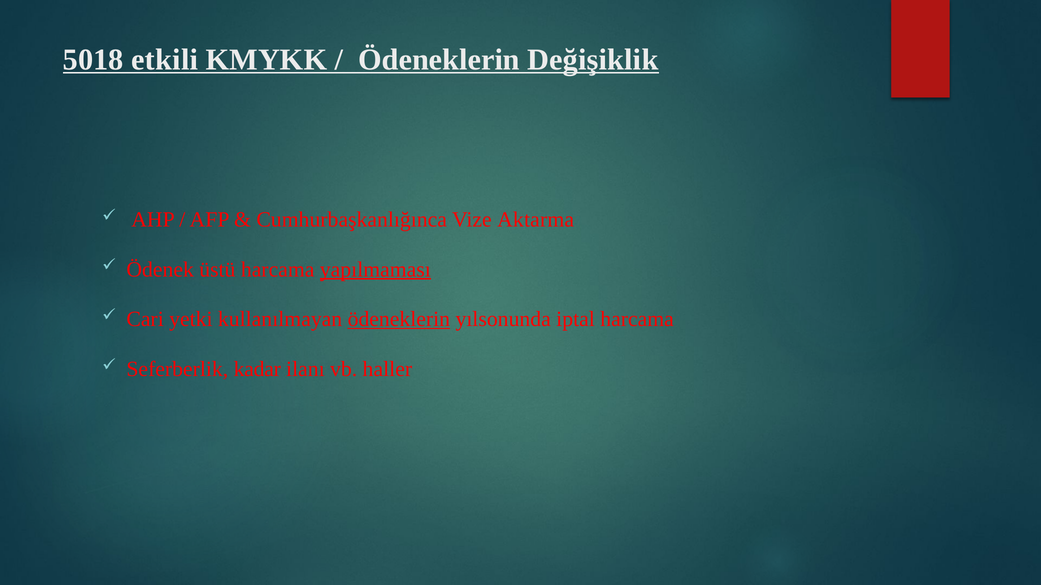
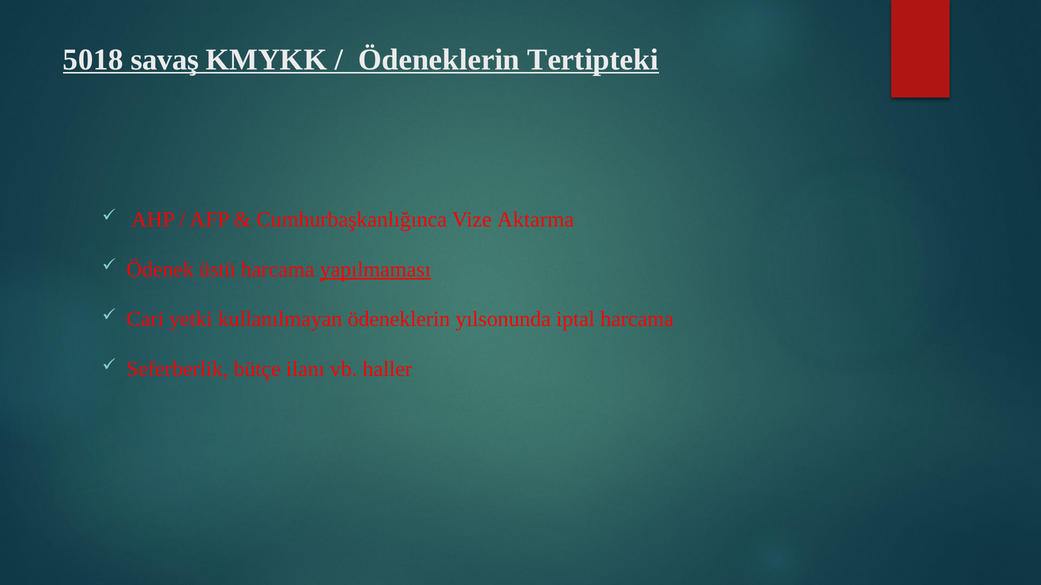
etkili: etkili -> savaş
Değişiklik: Değişiklik -> Tertipteki
ödeneklerin at (399, 320) underline: present -> none
kadar: kadar -> bütçe
